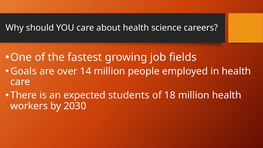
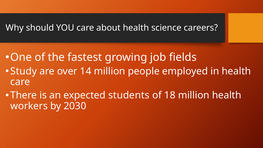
Goals: Goals -> Study
